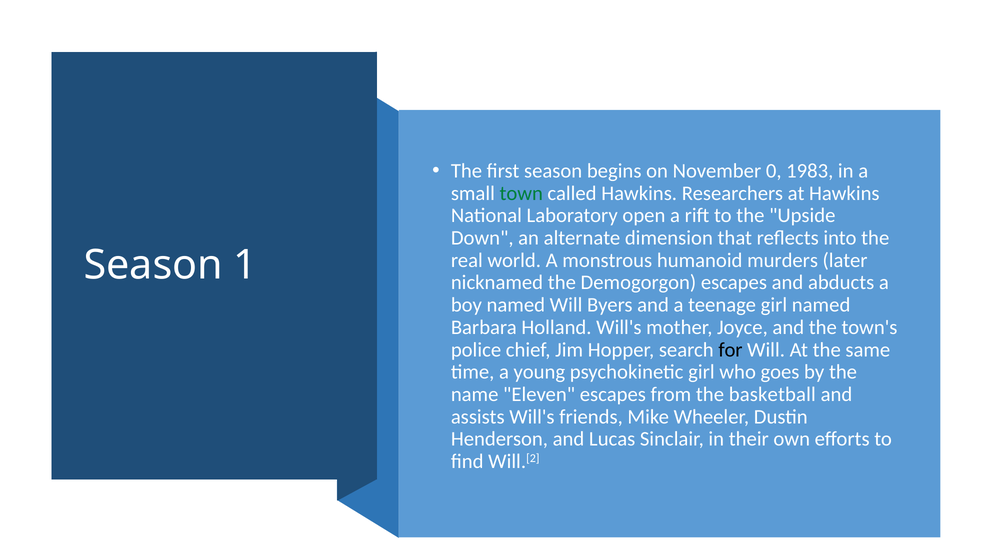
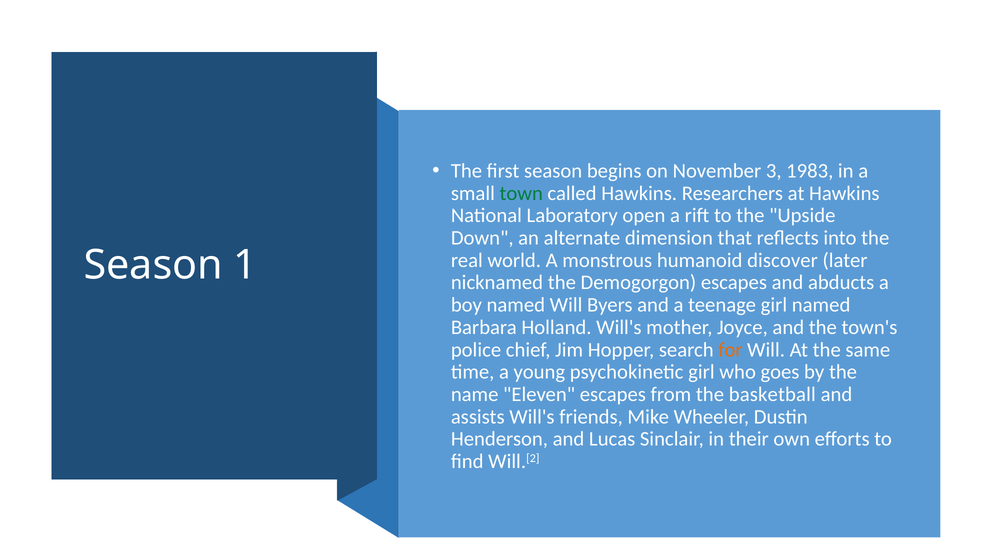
0: 0 -> 3
murders: murders -> discover
for colour: black -> orange
